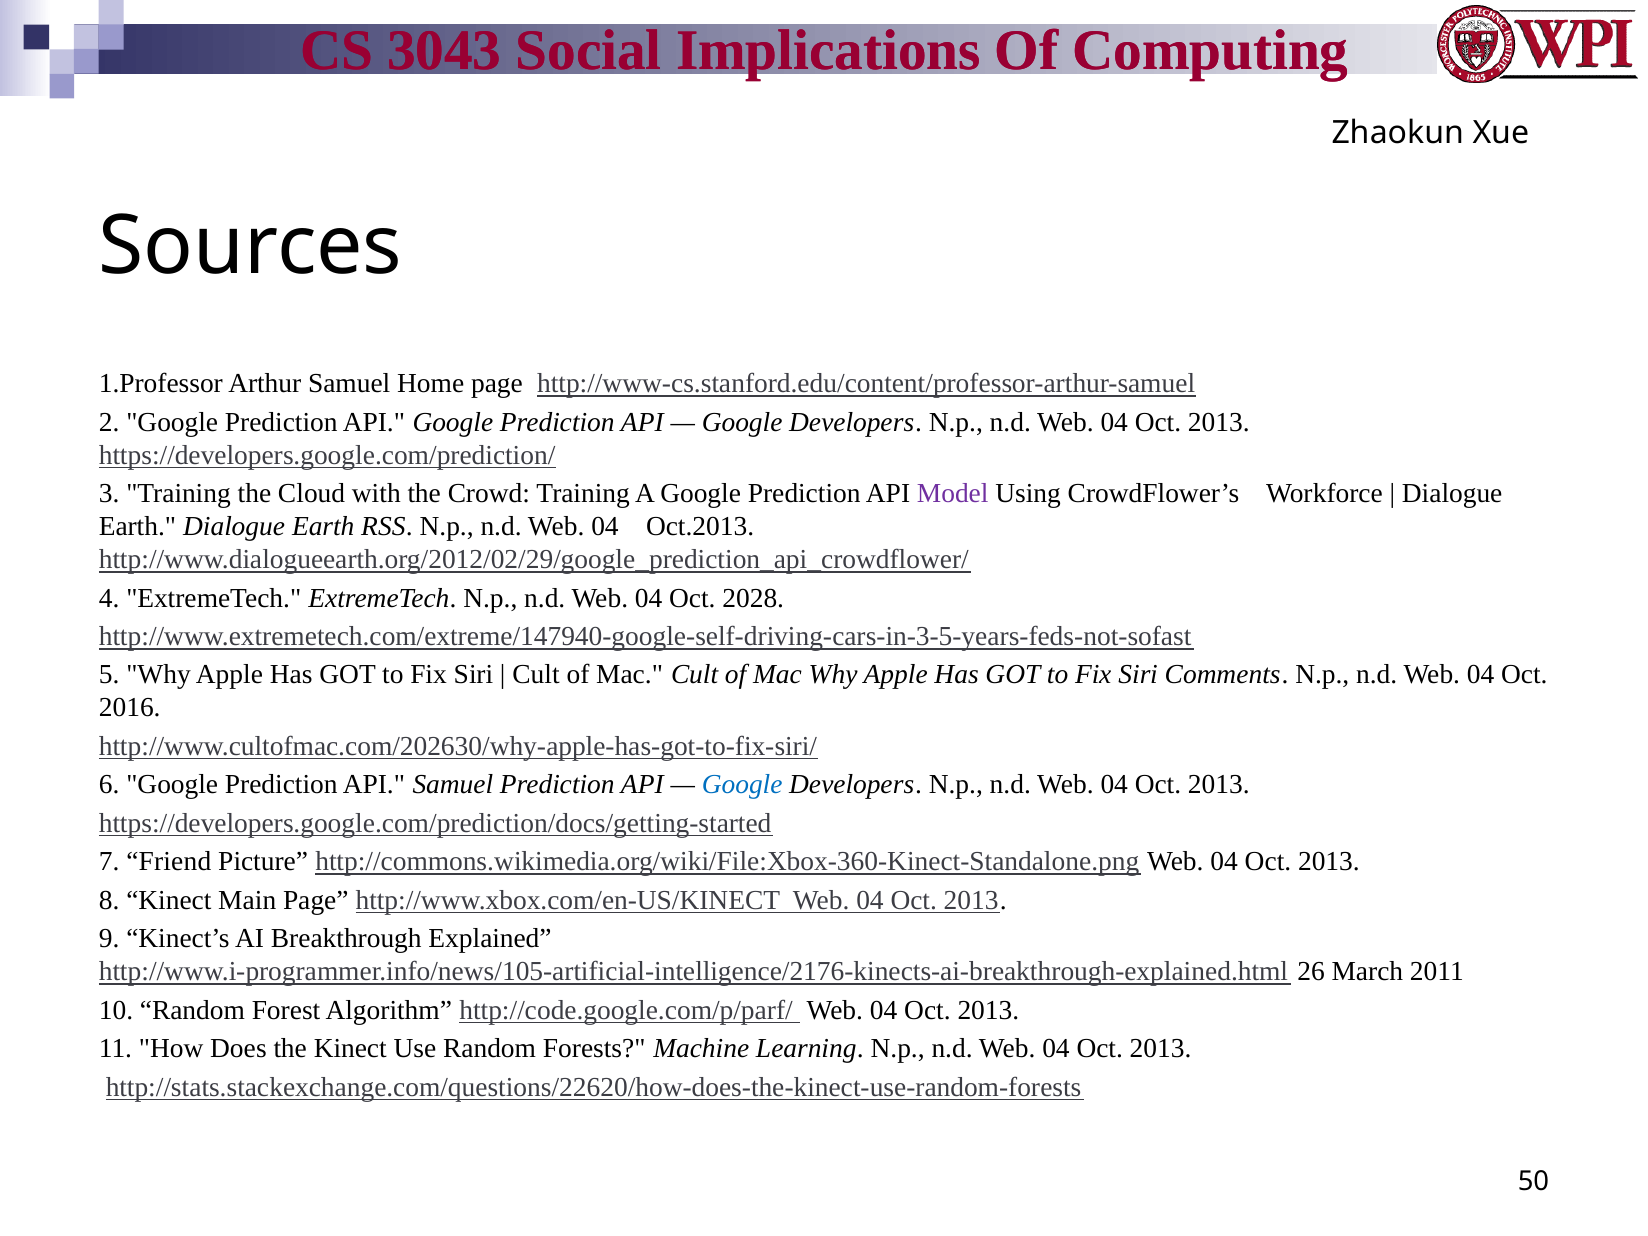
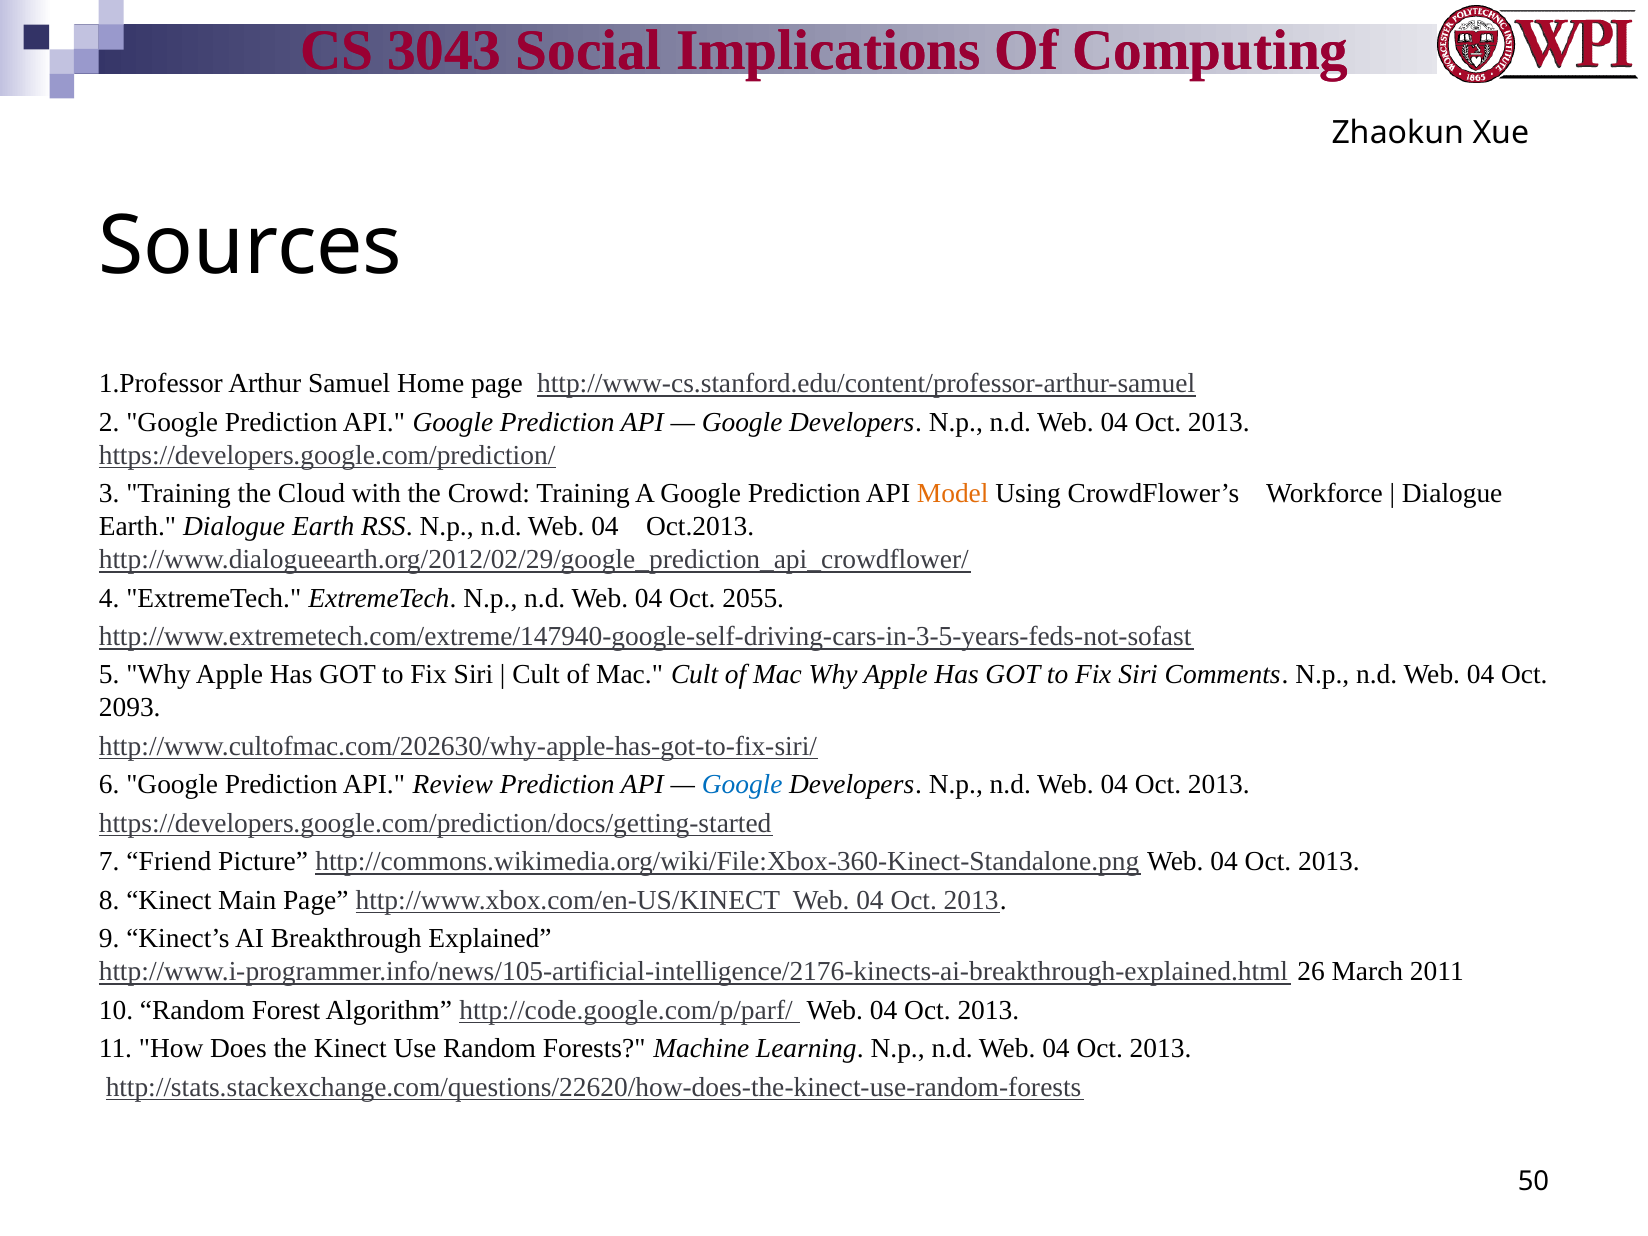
Model colour: purple -> orange
2028: 2028 -> 2055
2016: 2016 -> 2093
API Samuel: Samuel -> Review
